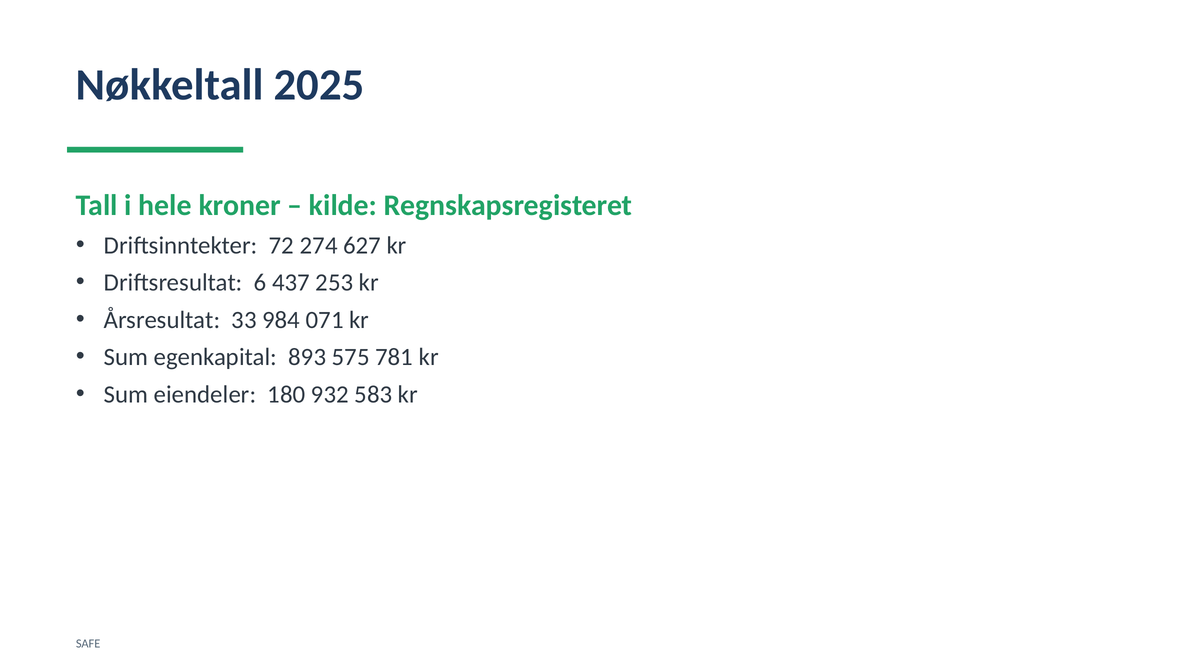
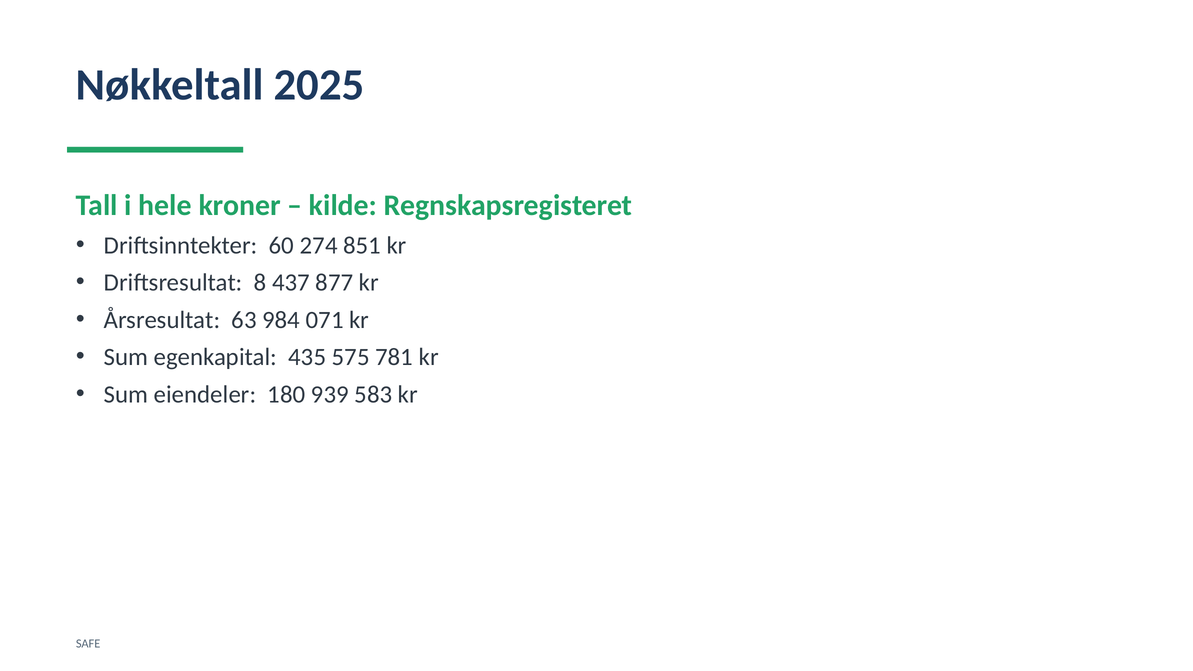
72: 72 -> 60
627: 627 -> 851
6: 6 -> 8
253: 253 -> 877
33: 33 -> 63
893: 893 -> 435
932: 932 -> 939
